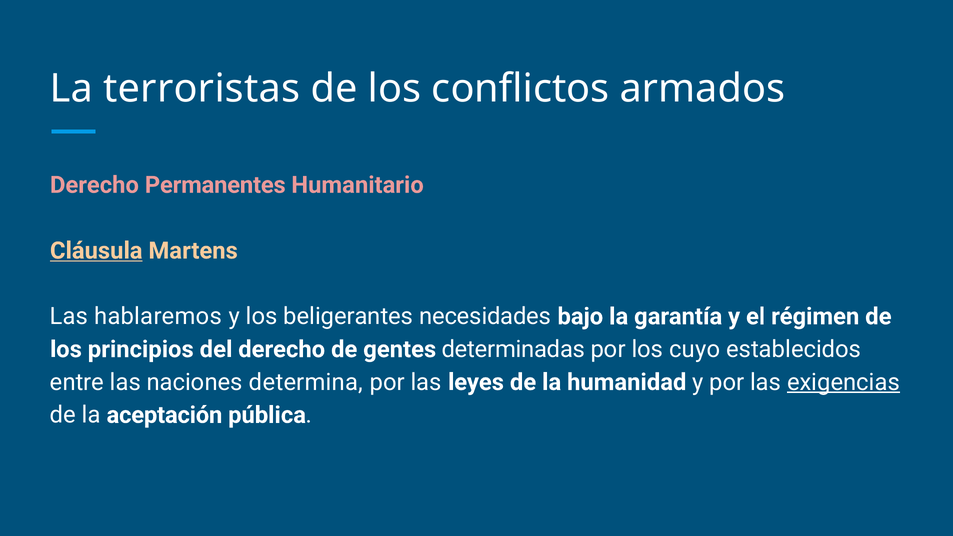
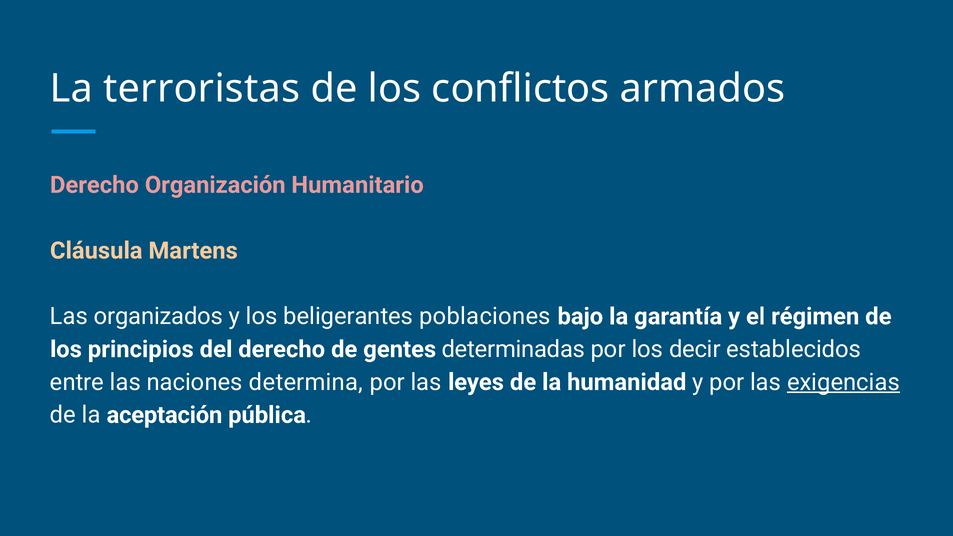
Permanentes: Permanentes -> Organización
Cláusula underline: present -> none
hablaremos: hablaremos -> organizados
necesidades: necesidades -> poblaciones
cuyo: cuyo -> decir
